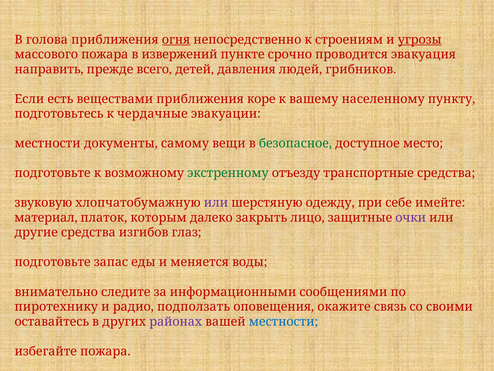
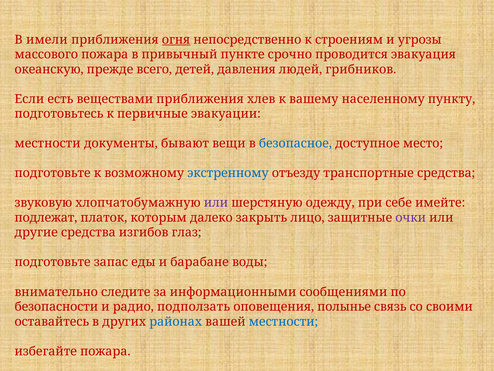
голова: голова -> имели
угрозы underline: present -> none
извержений: извержений -> привычный
направить: направить -> океанскую
коре: коре -> хлев
чердачные: чердачные -> первичные
самому: самому -> бывают
безопасное colour: green -> blue
экстренному colour: green -> blue
материал: материал -> подлежат
меняется: меняется -> барабане
пиротехнику: пиротехнику -> безопасности
окажите: окажите -> полынье
районах colour: purple -> blue
